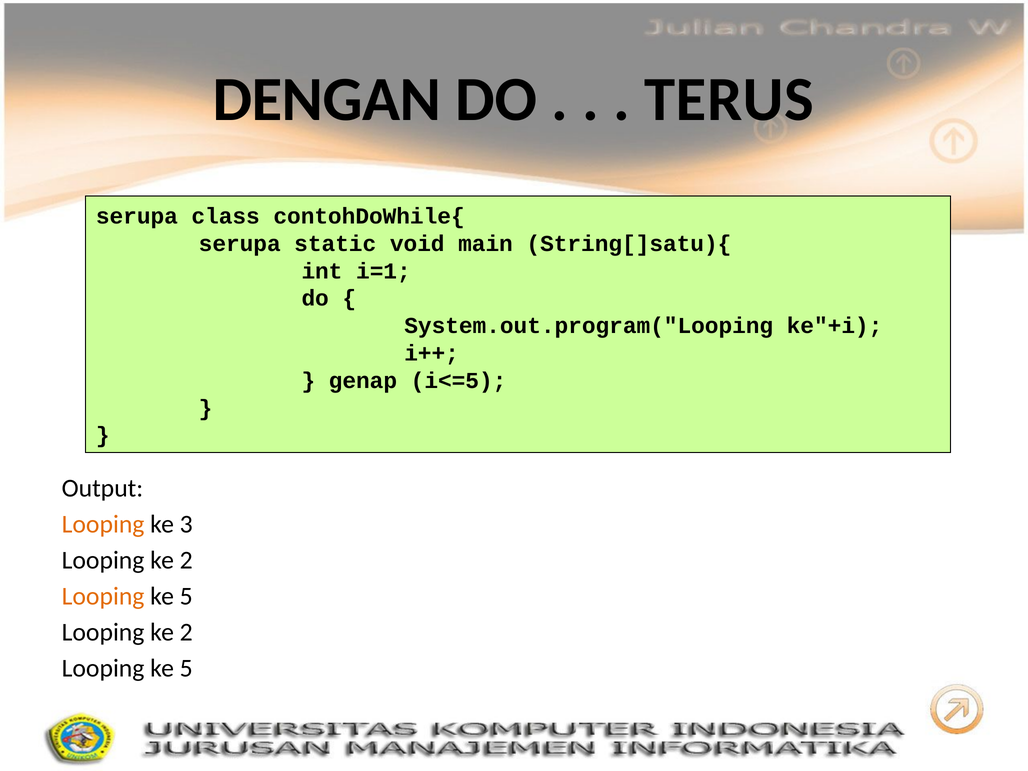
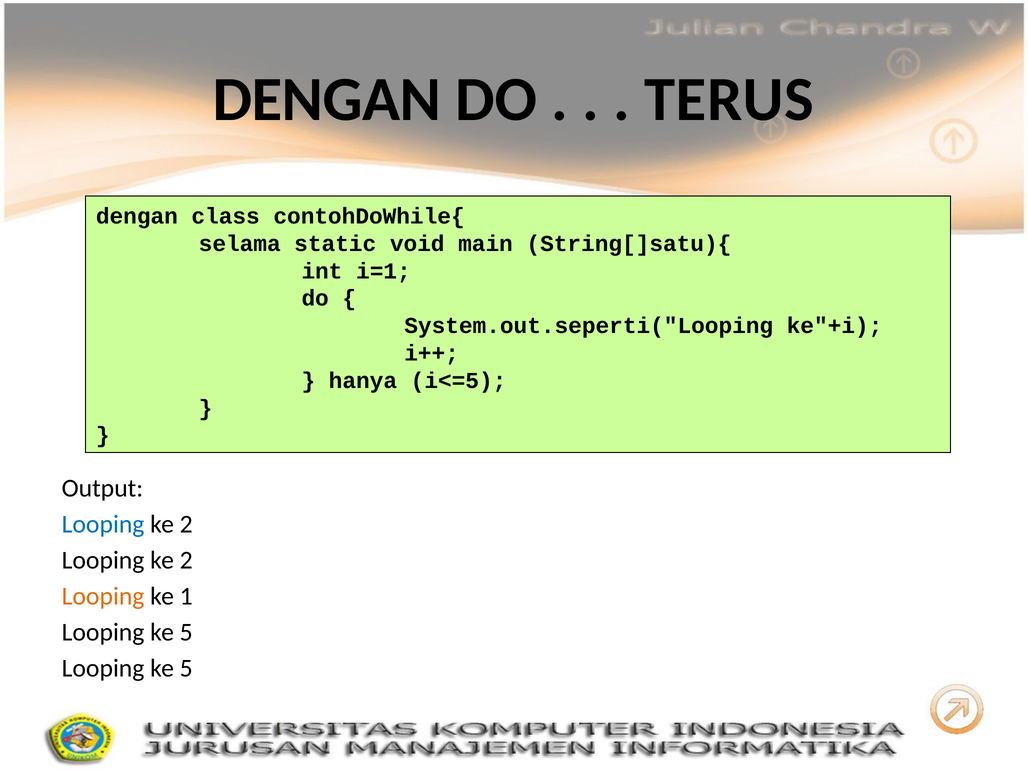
serupa at (137, 216): serupa -> dengan
serupa at (240, 244): serupa -> selama
System.out.program("Looping: System.out.program("Looping -> System.out.seperti("Looping
genap: genap -> hanya
Looping at (103, 524) colour: orange -> blue
3 at (186, 524): 3 -> 2
5 at (186, 596): 5 -> 1
2 at (186, 632): 2 -> 5
